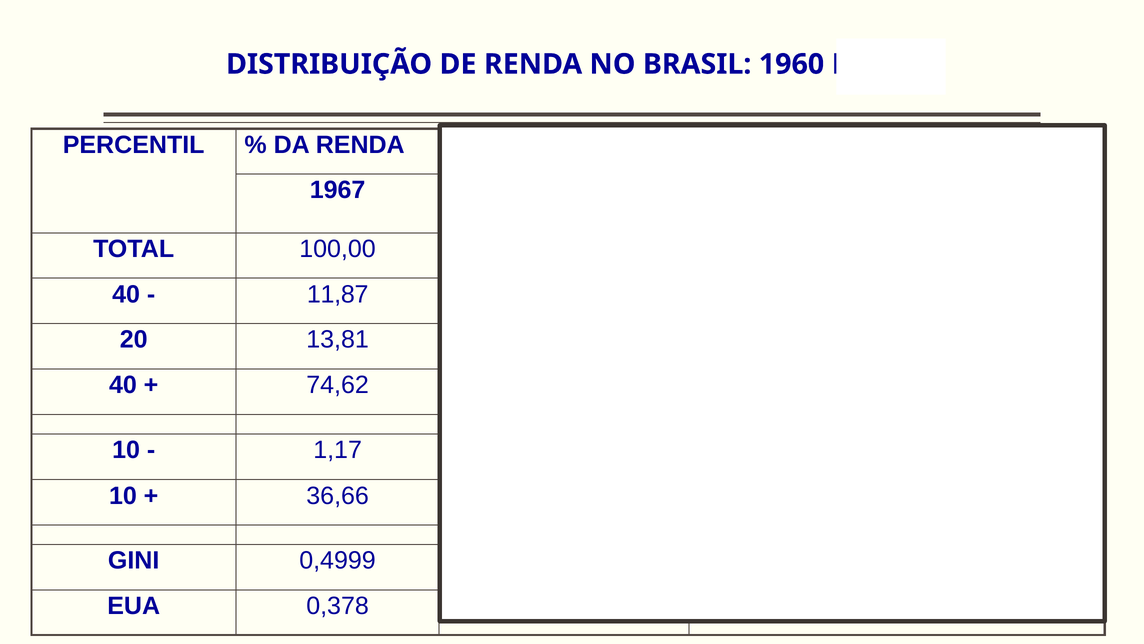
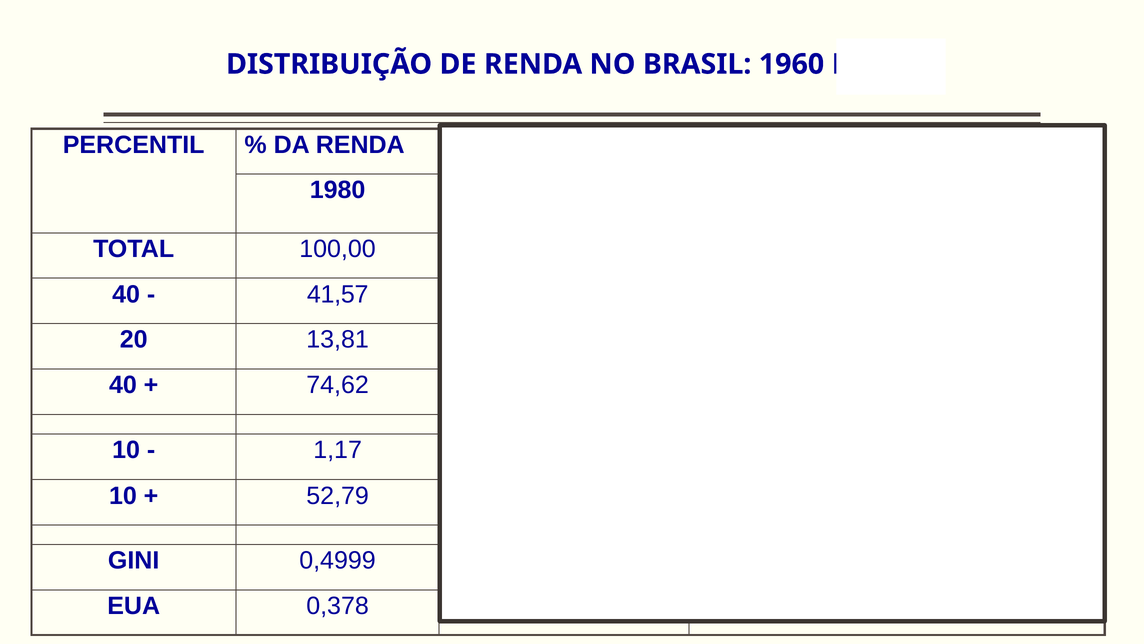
1967: 1967 -> 1980
11,87: 11,87 -> 41,57
36,66: 36,66 -> 52,79
